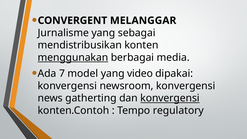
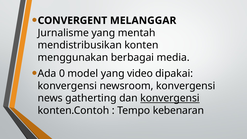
sebagai: sebagai -> mentah
menggunakan underline: present -> none
7: 7 -> 0
regulatory: regulatory -> kebenaran
